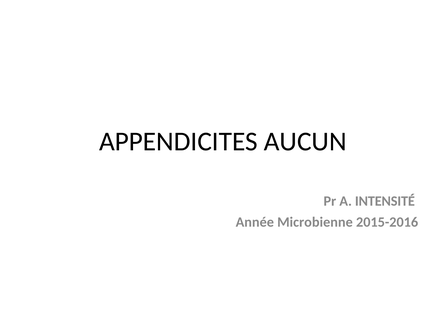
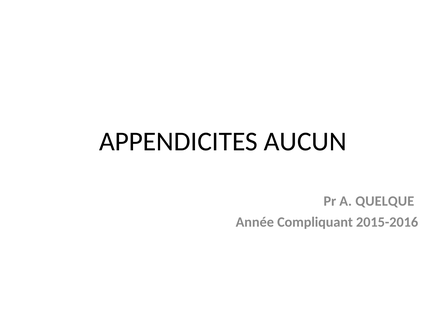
INTENSITÉ: INTENSITÉ -> QUELQUE
Microbienne: Microbienne -> Compliquant
